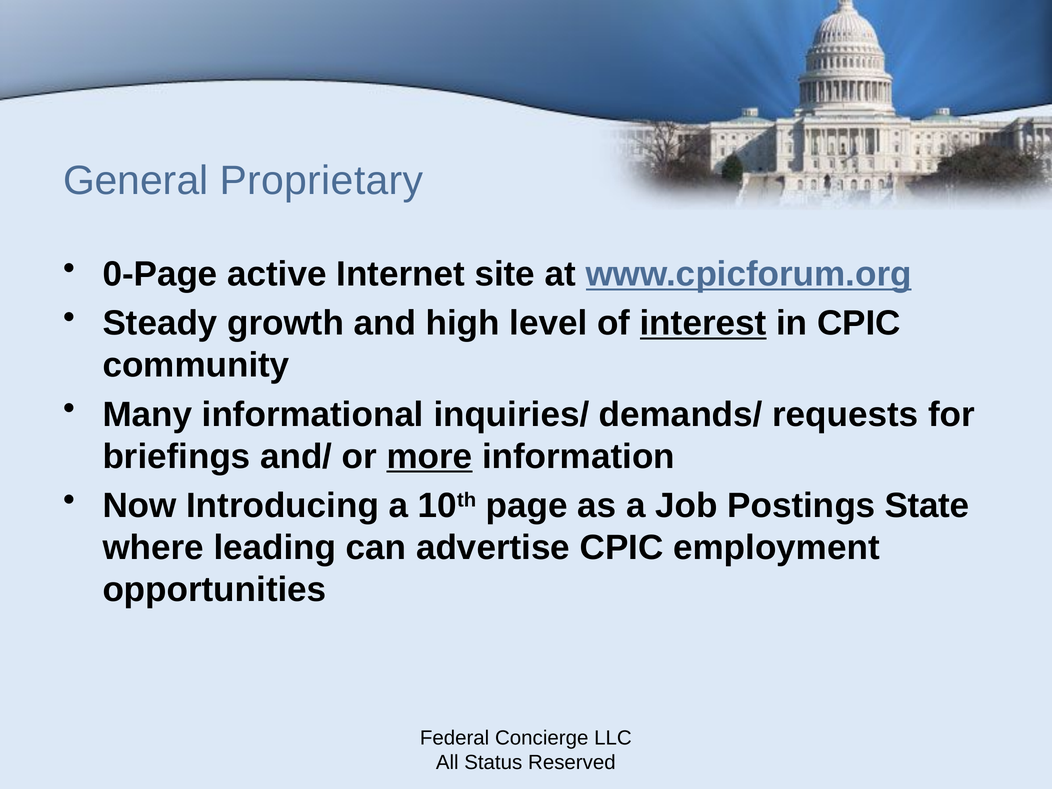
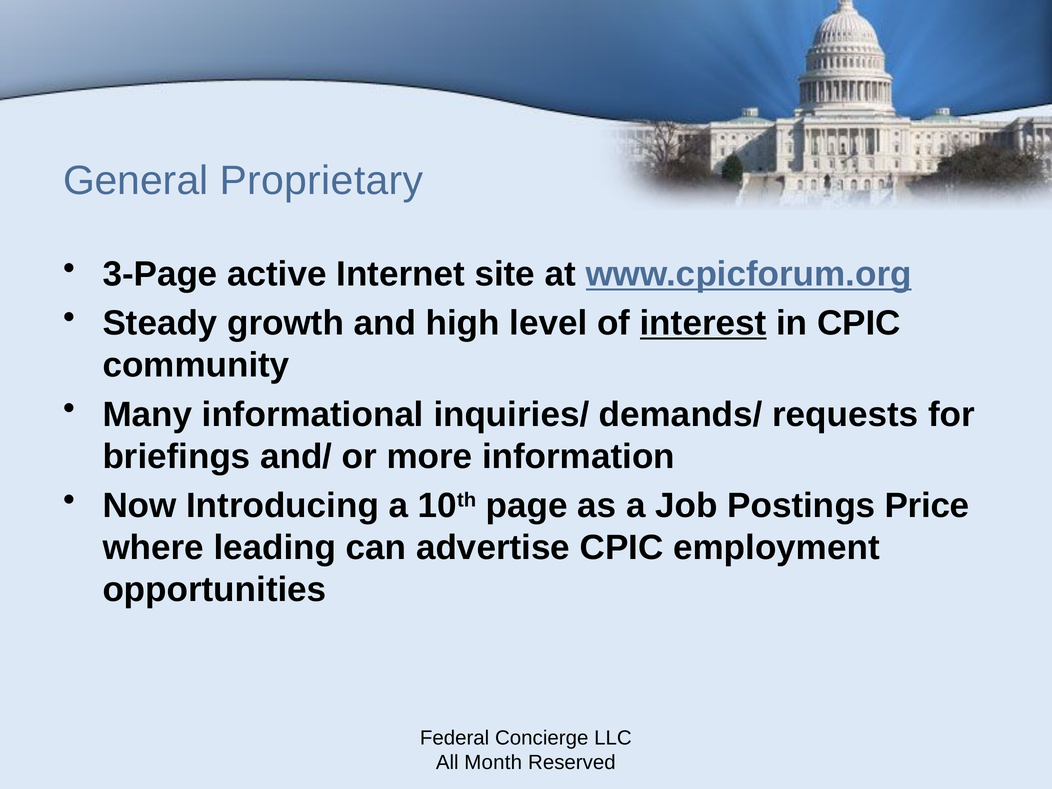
0-Page: 0-Page -> 3-Page
more underline: present -> none
State: State -> Price
Status: Status -> Month
